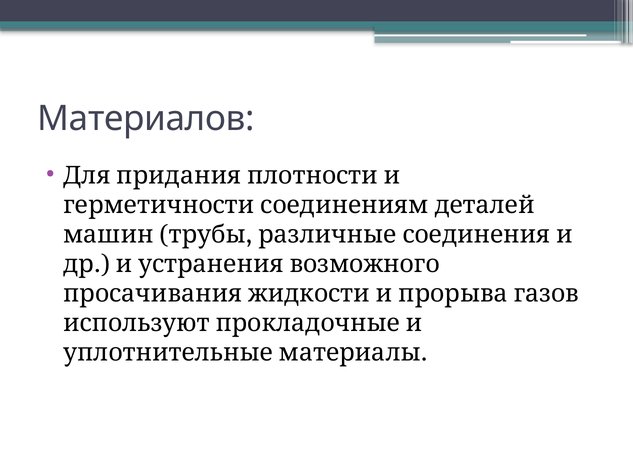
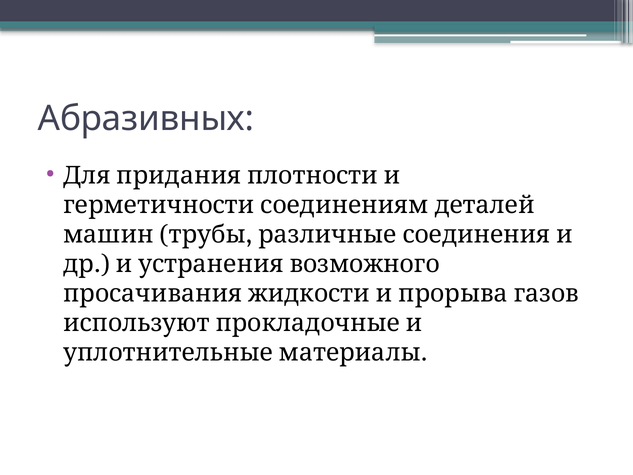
Материалов: Материалов -> Абразивных
